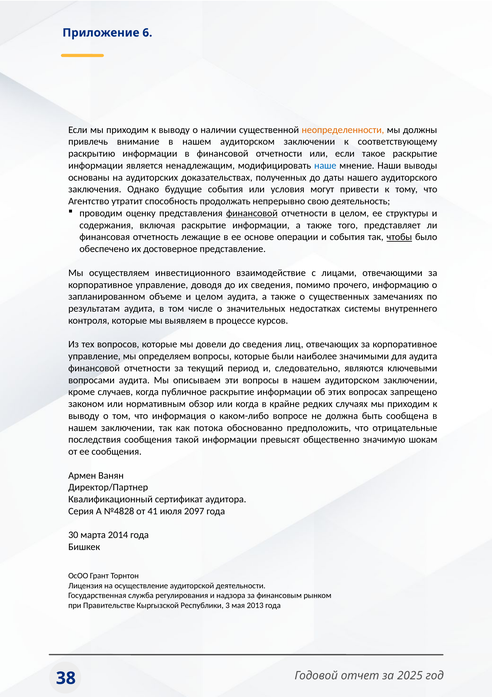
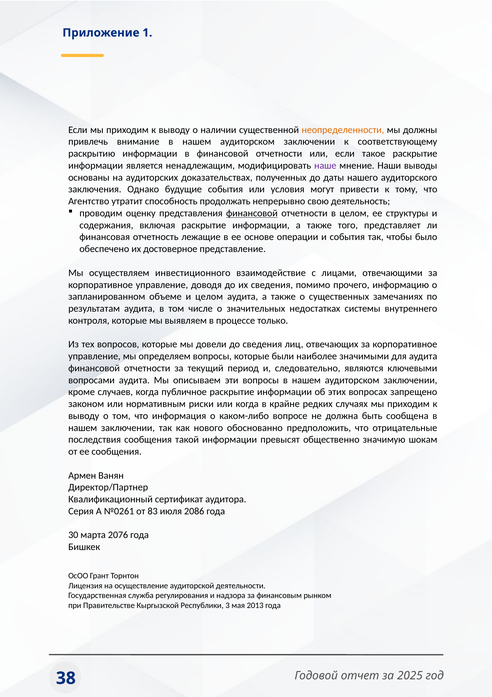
6: 6 -> 1
наше colour: blue -> purple
чтобы underline: present -> none
курсов: курсов -> только
обзор: обзор -> риски
потока: потока -> нового
№4828: №4828 -> №0261
41: 41 -> 83
2097: 2097 -> 2086
2014: 2014 -> 2076
